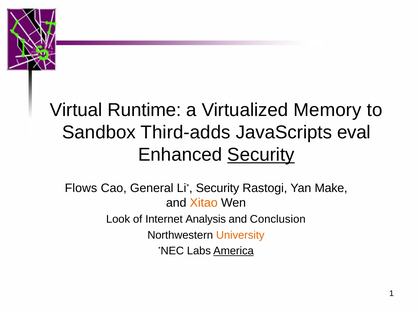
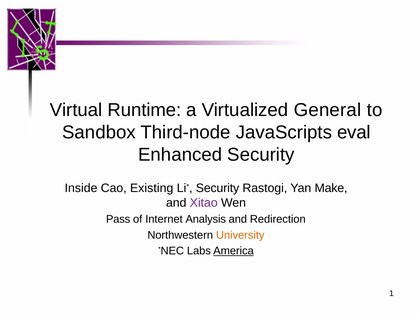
Memory: Memory -> General
Third-adds: Third-adds -> Third-node
Security at (261, 155) underline: present -> none
Flows: Flows -> Inside
General: General -> Existing
Xitao colour: orange -> purple
Look: Look -> Pass
Conclusion: Conclusion -> Redirection
